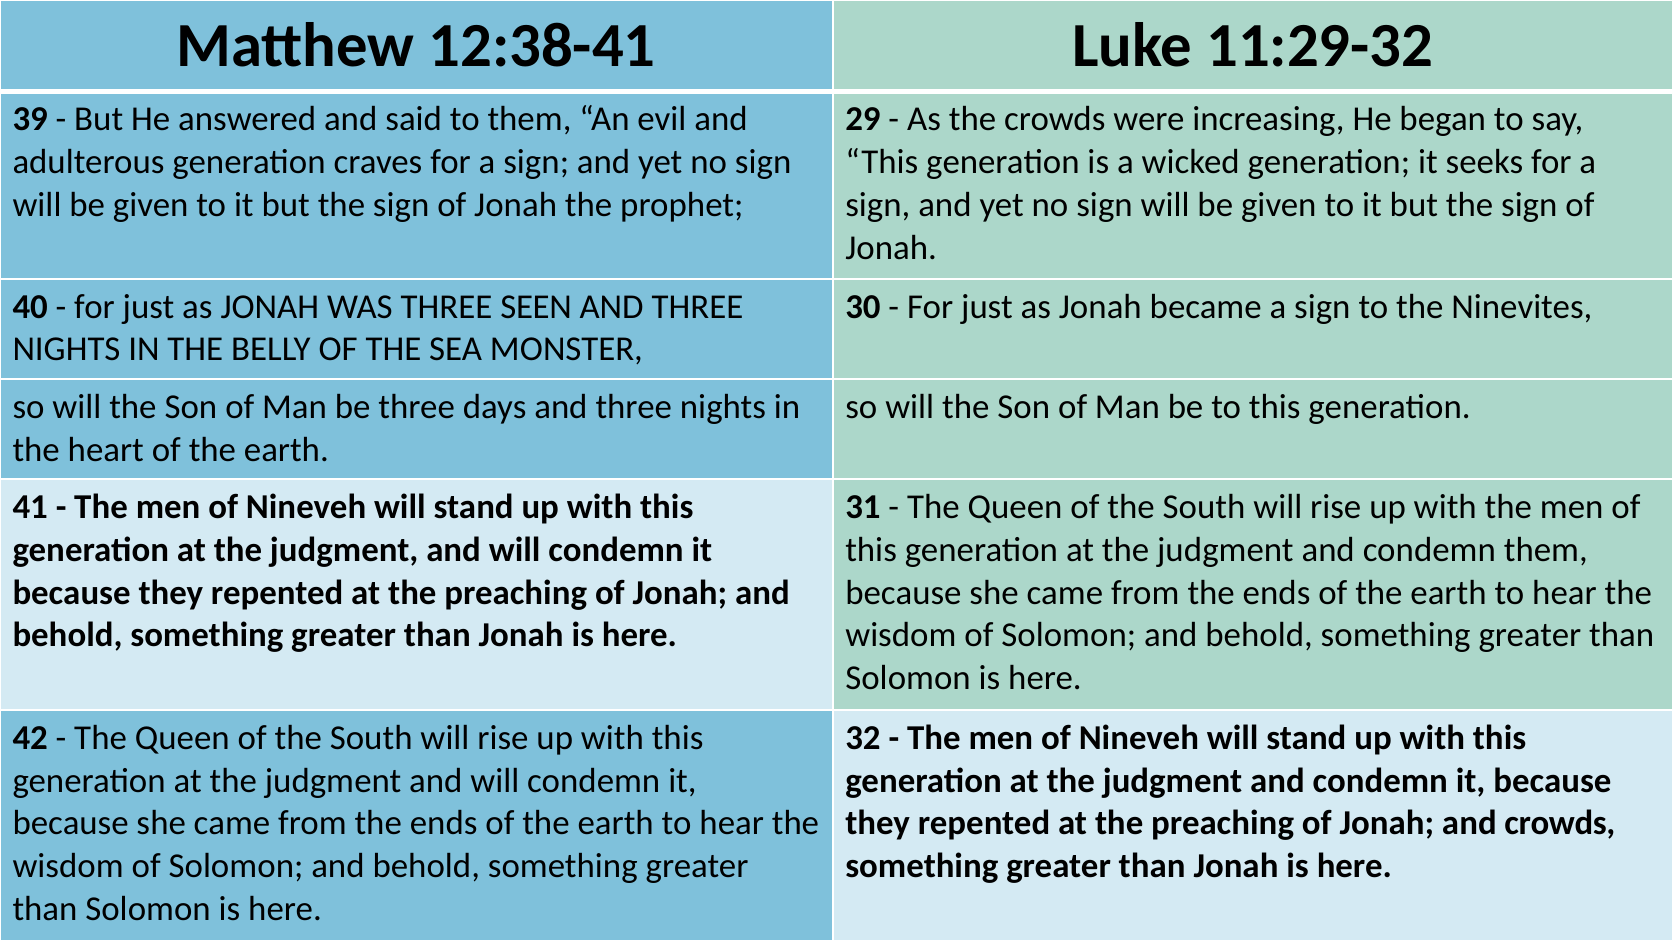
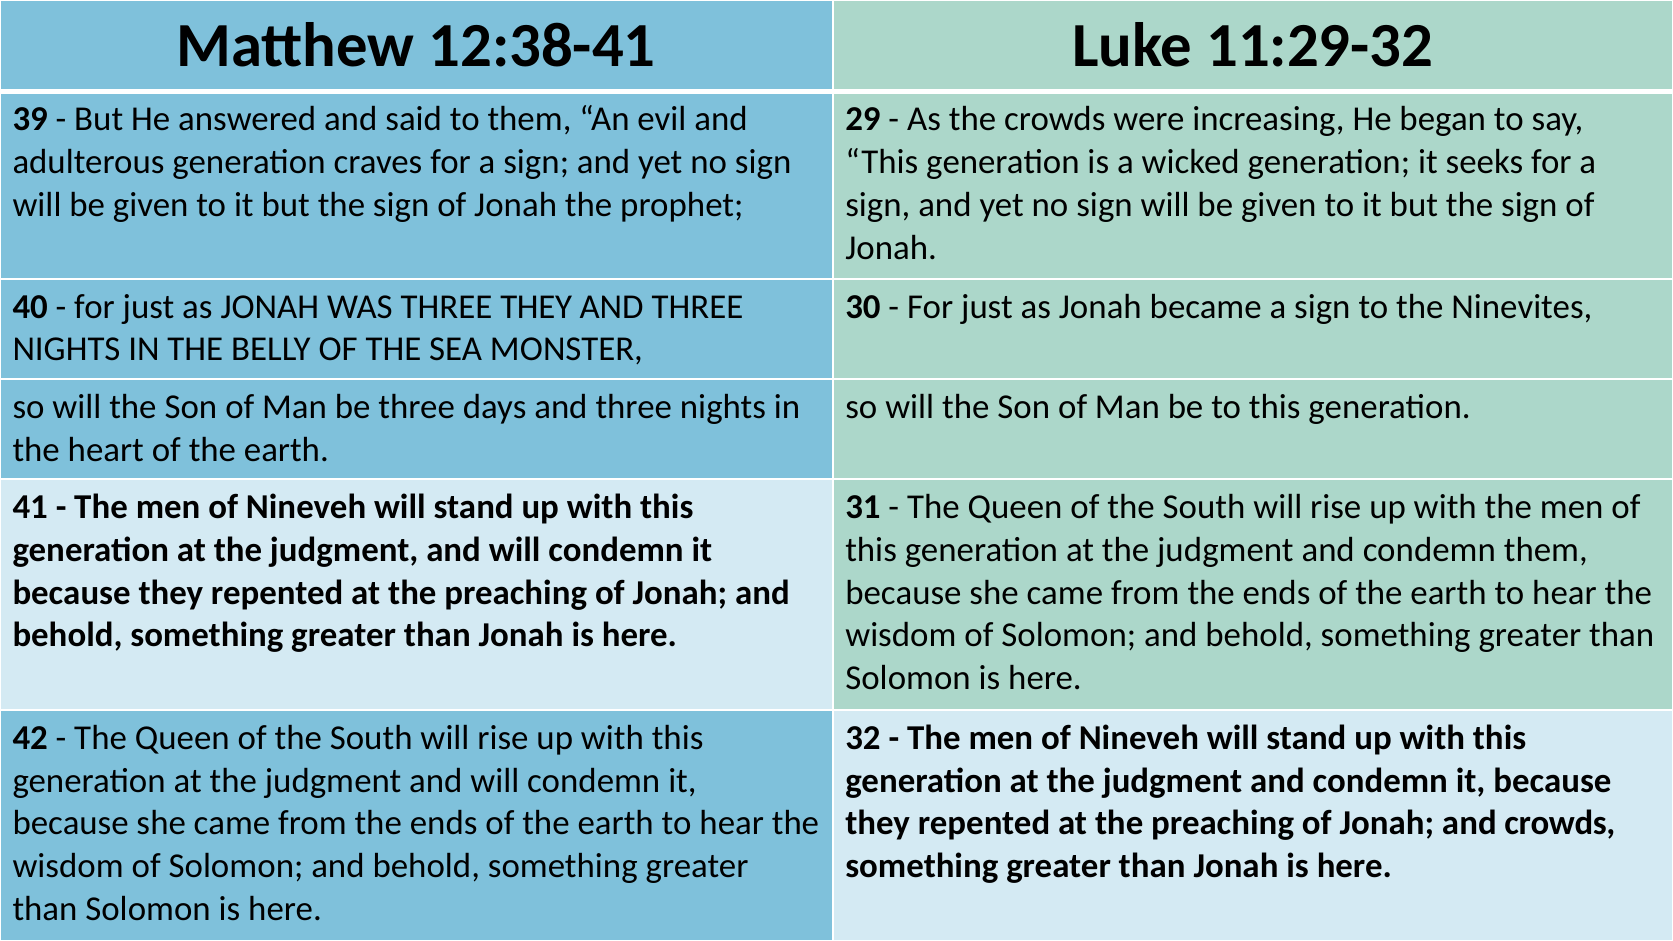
THREE SEEN: SEEN -> THEY
